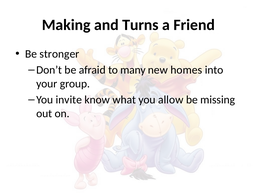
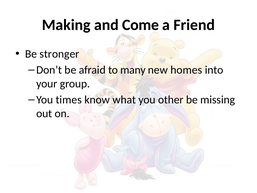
Turns: Turns -> Come
invite: invite -> times
allow: allow -> other
